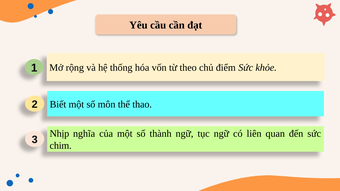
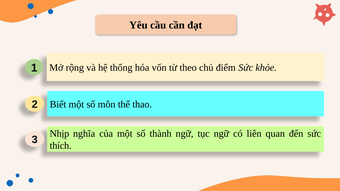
chim: chim -> thích
